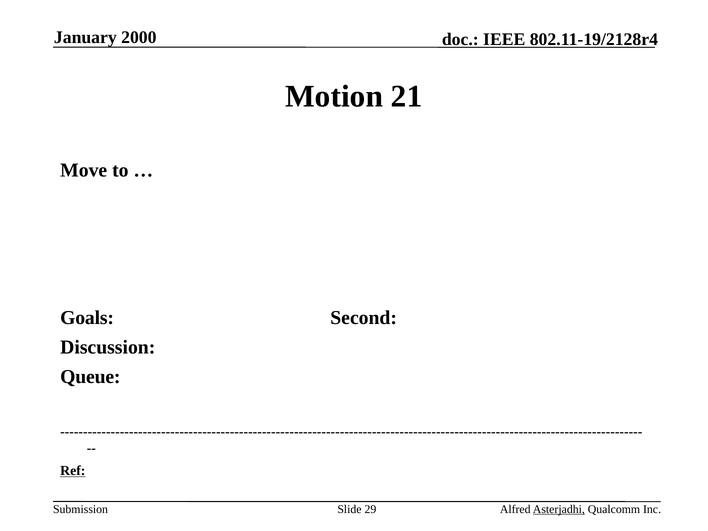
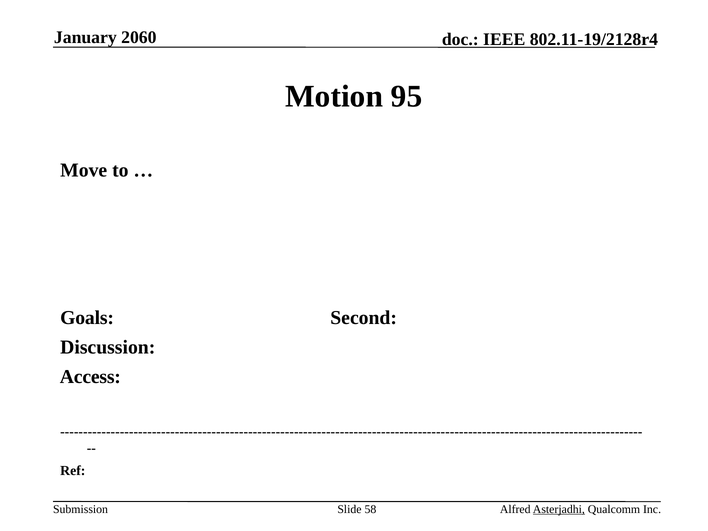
2000: 2000 -> 2060
21: 21 -> 95
Queue: Queue -> Access
Ref underline: present -> none
29: 29 -> 58
